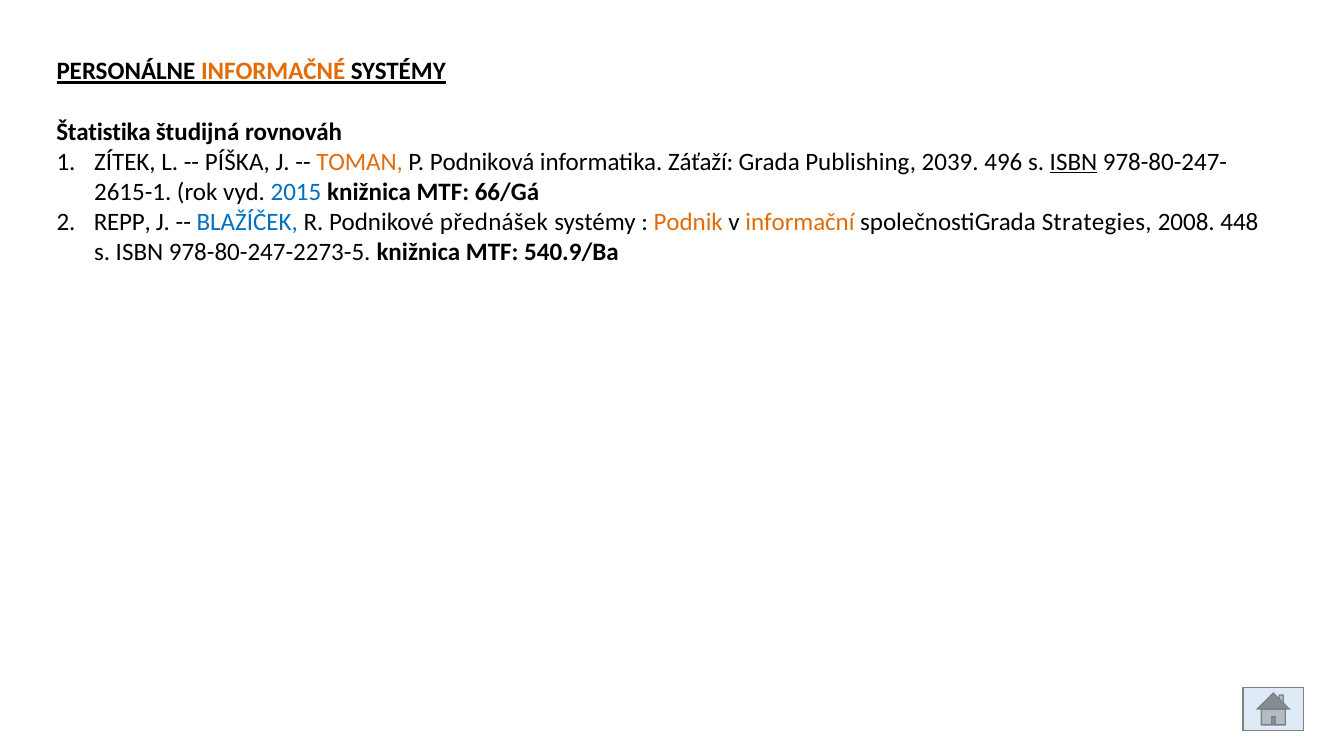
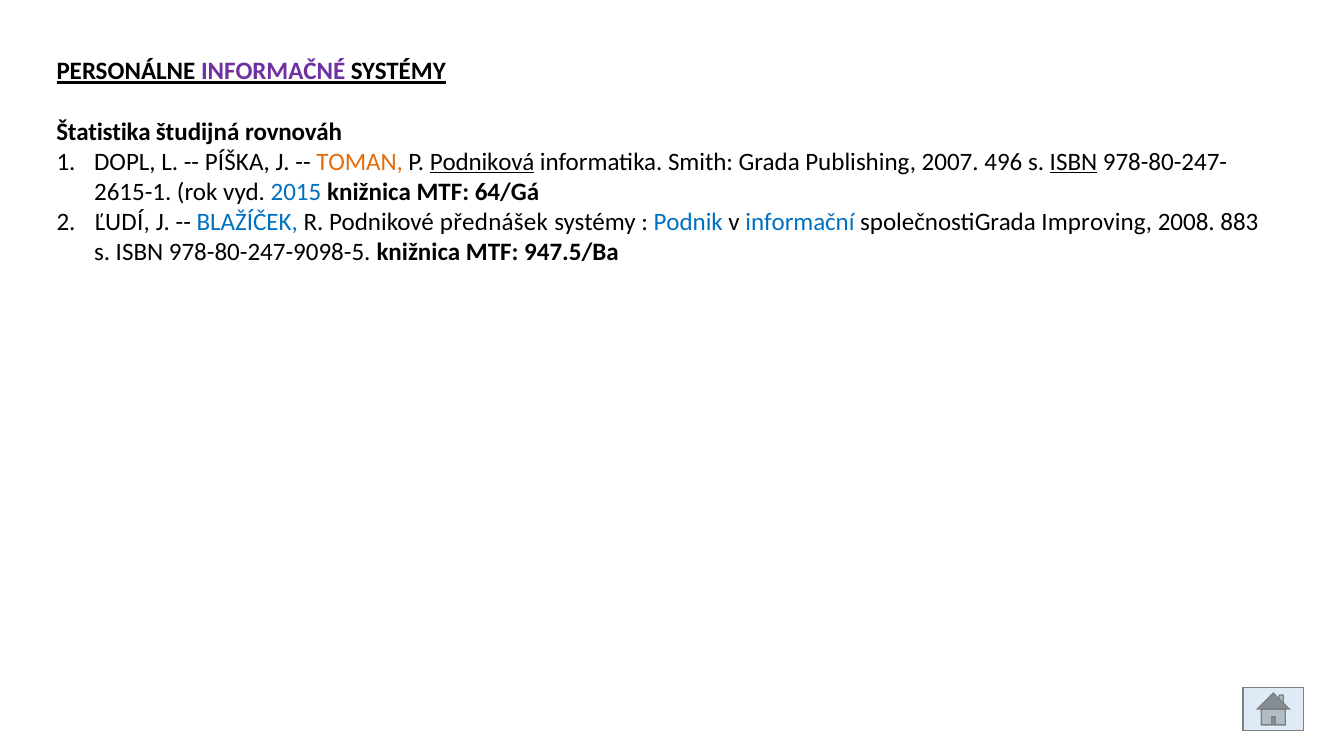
INFORMAČNÉ colour: orange -> purple
ZÍTEK: ZÍTEK -> DOPL
Podniková underline: none -> present
Záťaží: Záťaží -> Smith
2039: 2039 -> 2007
66/Gá: 66/Gá -> 64/Gá
REPP: REPP -> ĽUDÍ
Podnik colour: orange -> blue
informační colour: orange -> blue
Strategies: Strategies -> Improving
448: 448 -> 883
978-80-247-2273-5: 978-80-247-2273-5 -> 978-80-247-9098-5
540.9/Ba: 540.9/Ba -> 947.5/Ba
